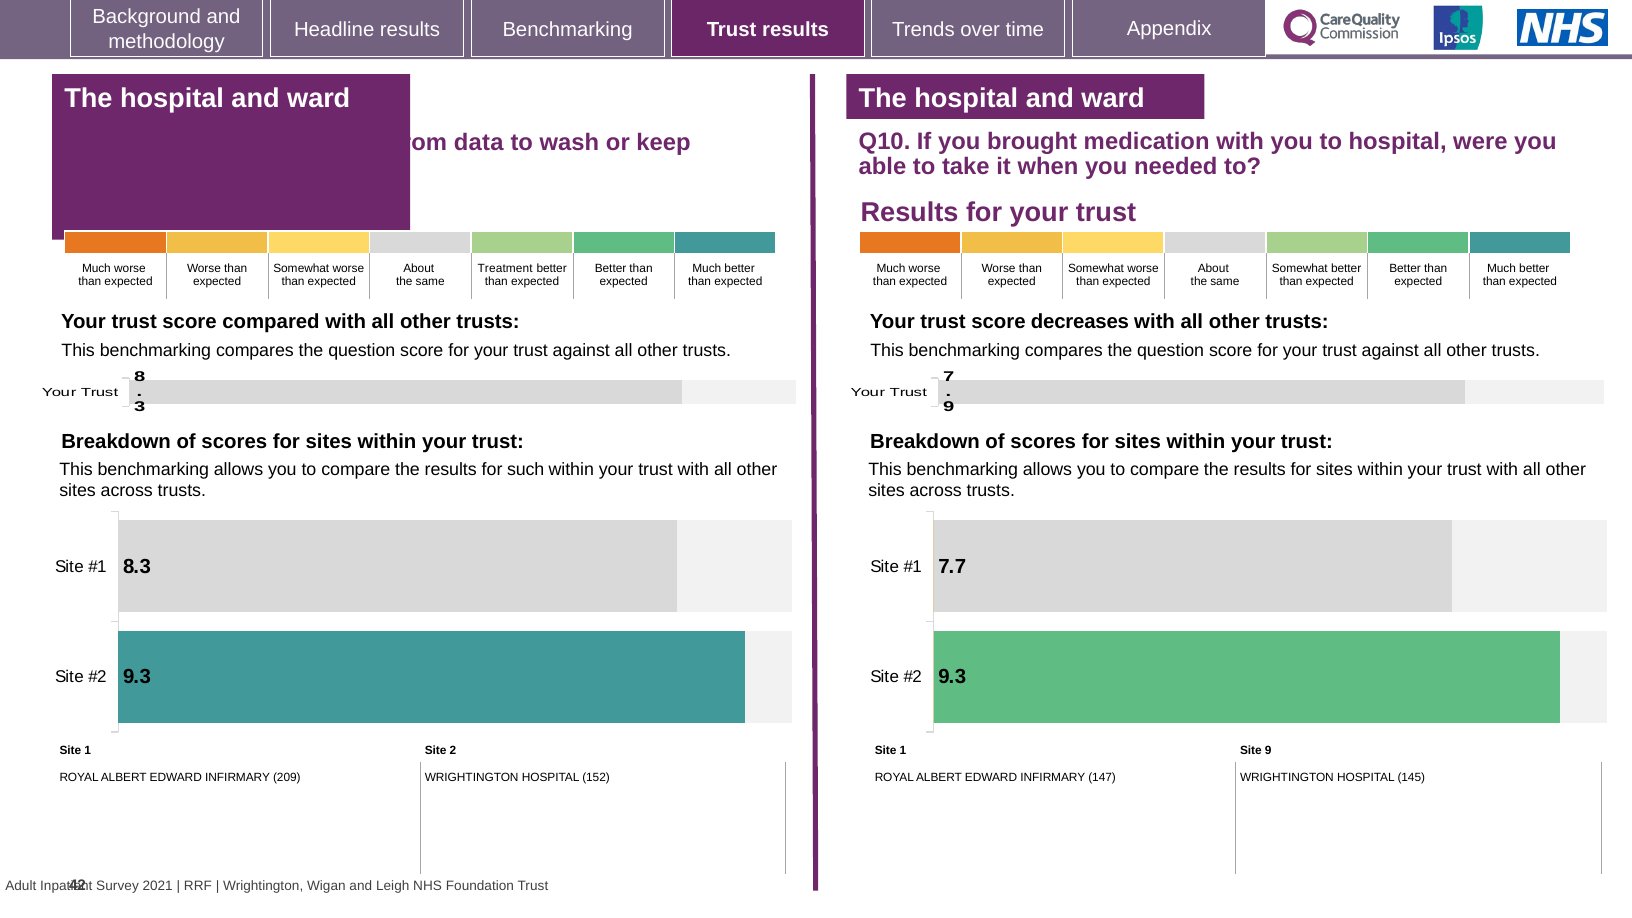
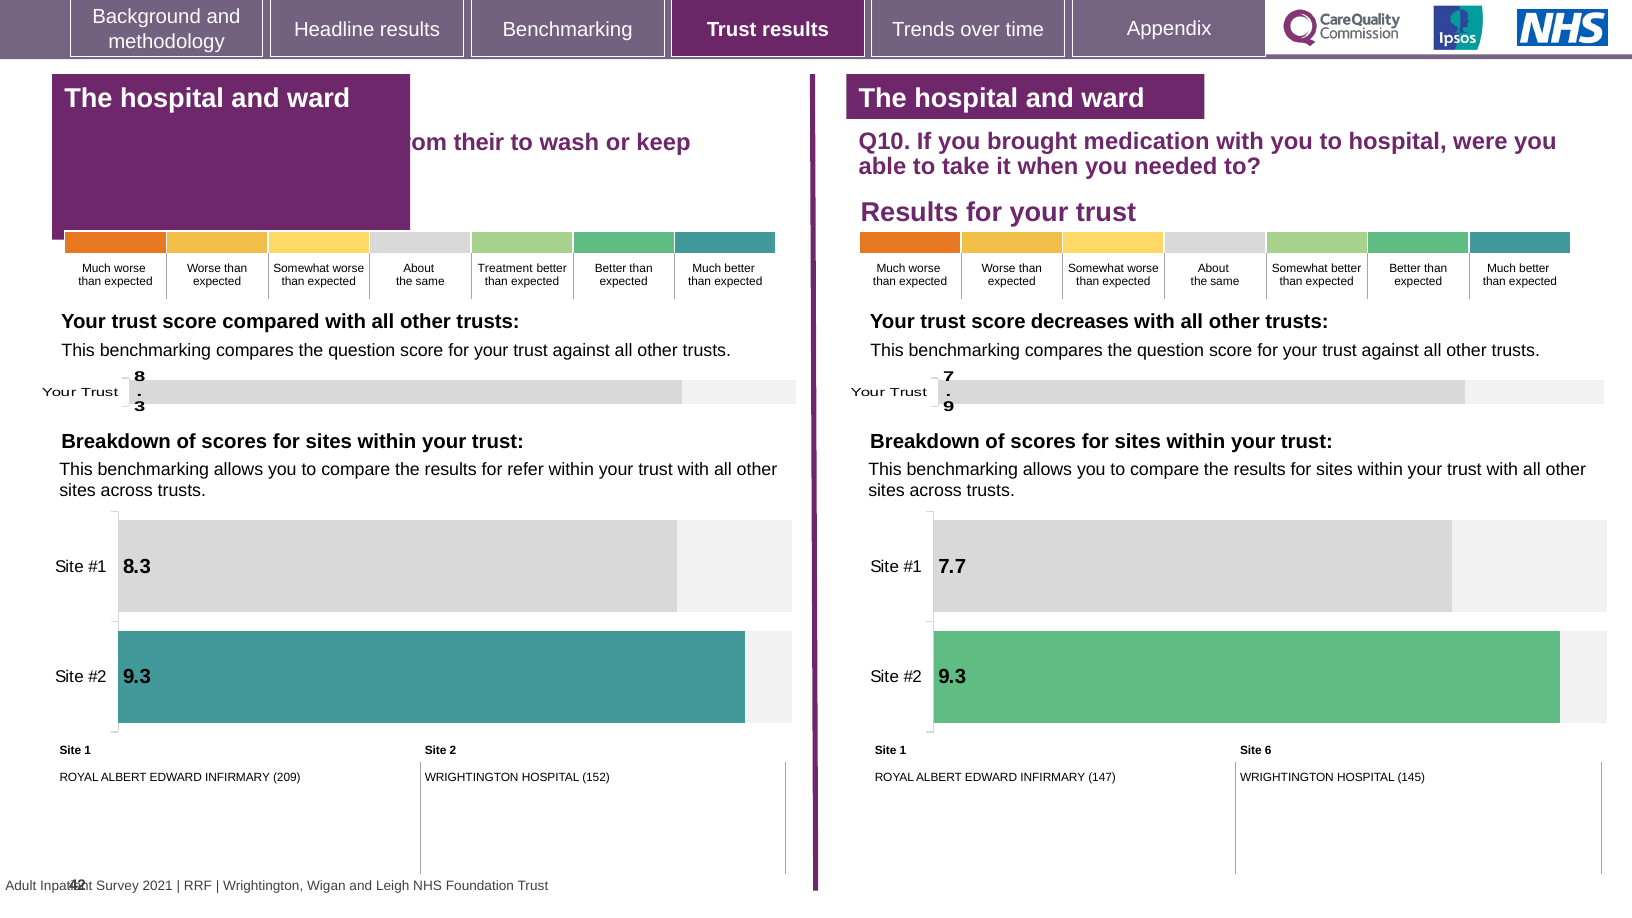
data: data -> their
such: such -> refer
Site 9: 9 -> 6
